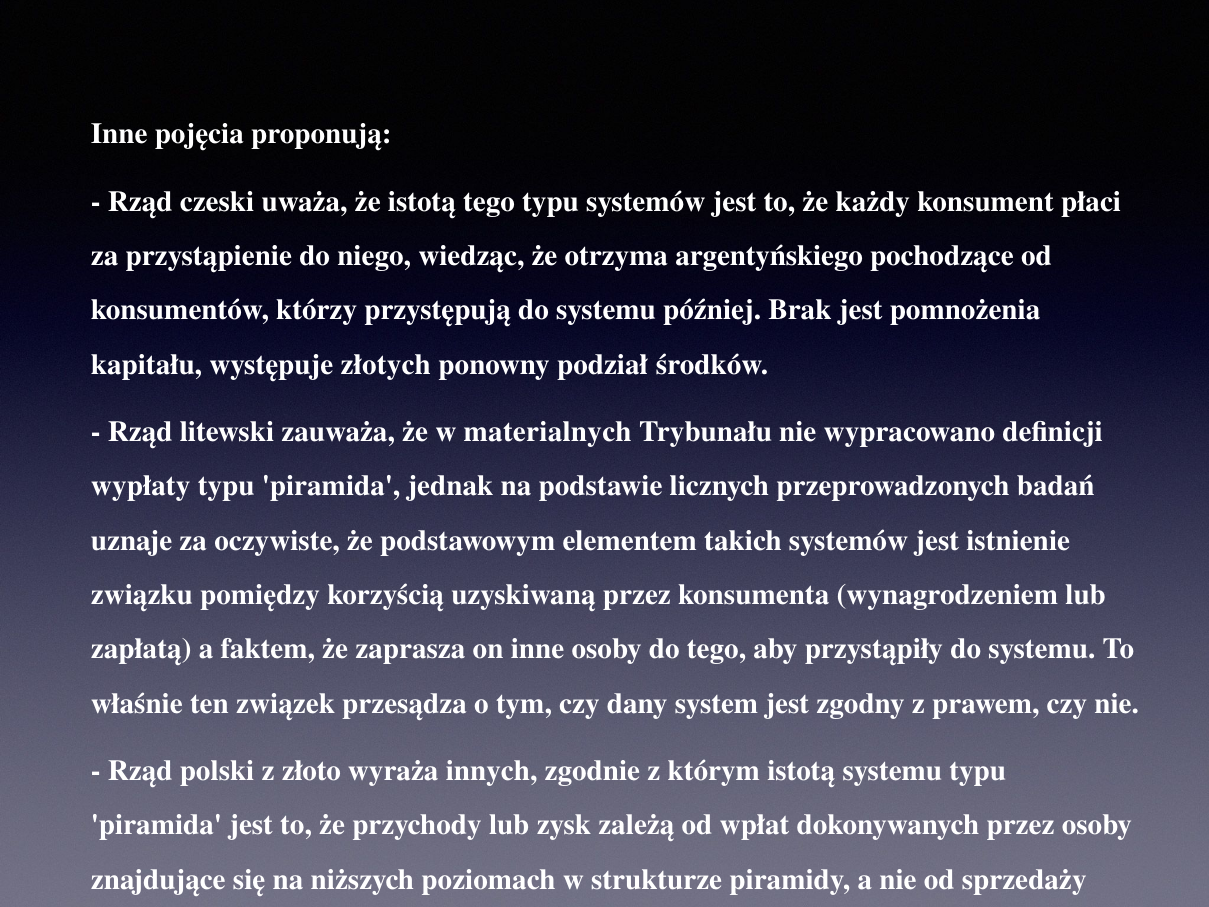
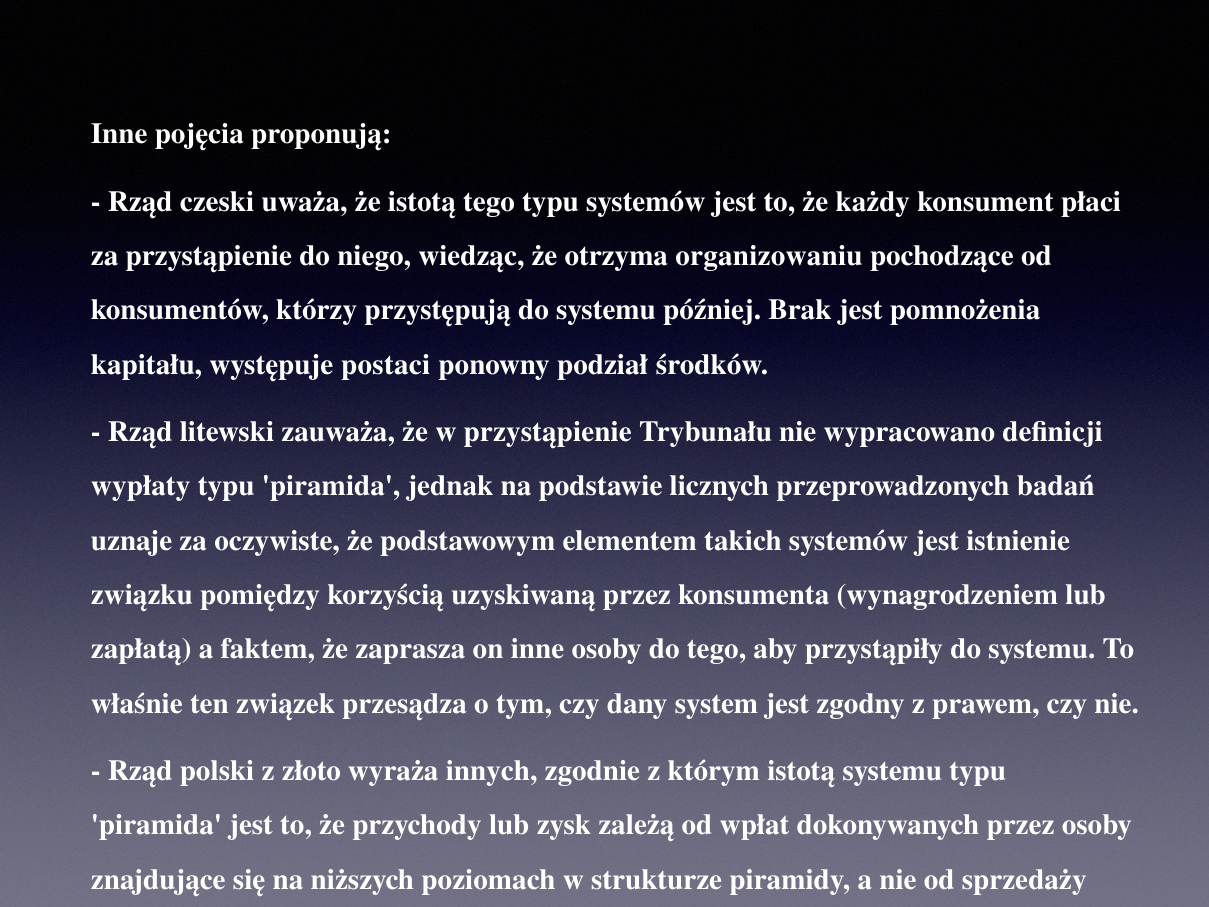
argentyńskiego: argentyńskiego -> organizowaniu
złotych: złotych -> postaci
w materialnych: materialnych -> przystąpienie
